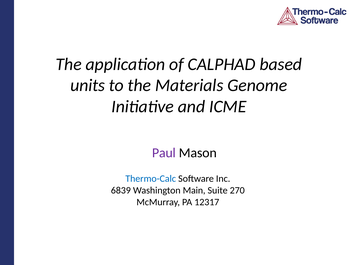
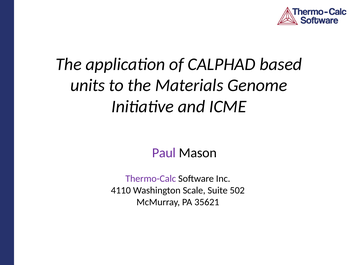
Thermo-Calc colour: blue -> purple
6839: 6839 -> 4110
Main: Main -> Scale
270: 270 -> 502
12317: 12317 -> 35621
